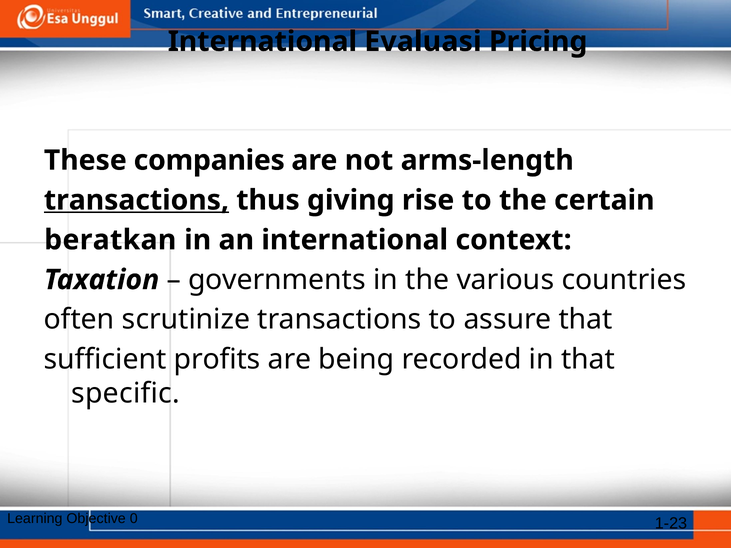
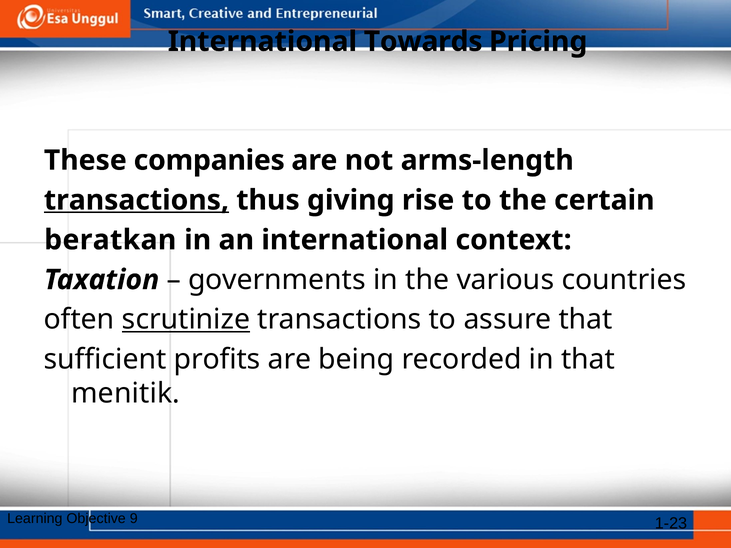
Evaluasi: Evaluasi -> Towards
scrutinize underline: none -> present
specific: specific -> menitik
0: 0 -> 9
